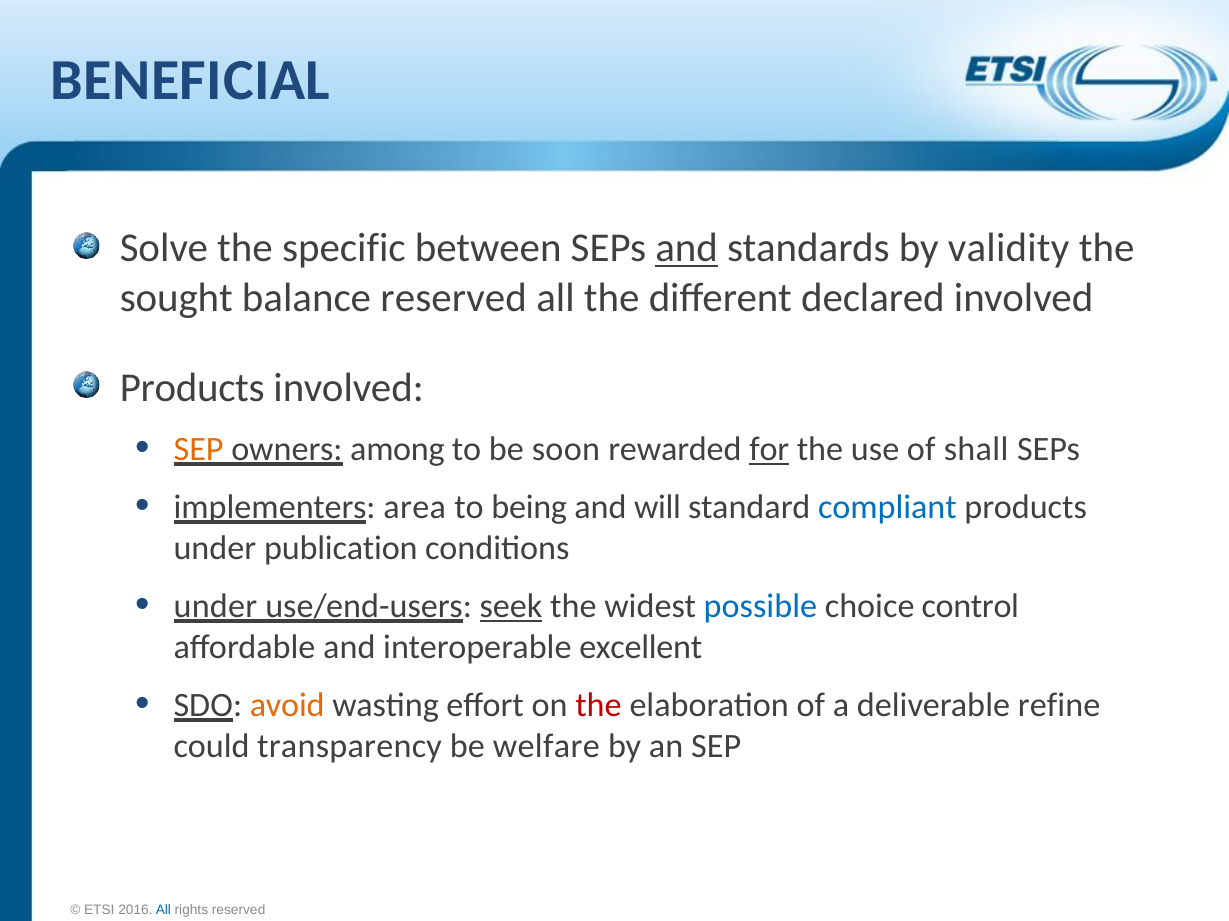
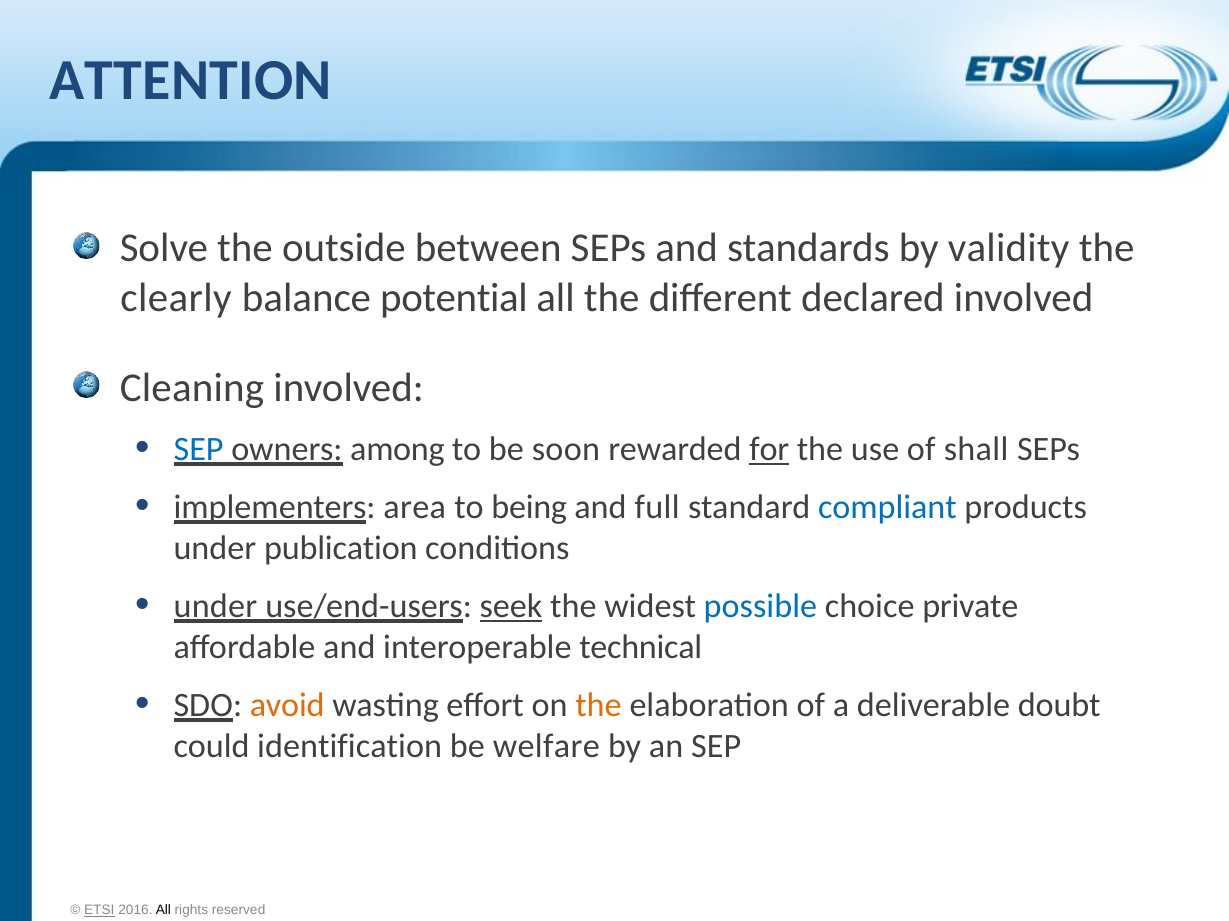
BENEFICIAL: BENEFICIAL -> ATTENTION
specific: specific -> outside
and at (687, 249) underline: present -> none
sought: sought -> clearly
balance reserved: reserved -> potential
Products at (192, 388): Products -> Cleaning
SEP at (199, 450) colour: orange -> blue
will: will -> full
control: control -> private
excellent: excellent -> technical
the at (598, 706) colour: red -> orange
refine: refine -> doubt
transparency: transparency -> identification
ETSI underline: none -> present
All at (163, 911) colour: blue -> black
